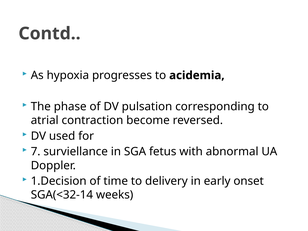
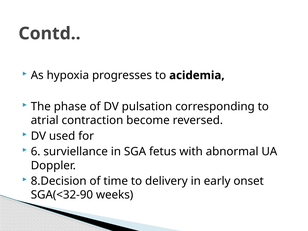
7: 7 -> 6
1.Decision: 1.Decision -> 8.Decision
SGA(<32-14: SGA(<32-14 -> SGA(<32-90
